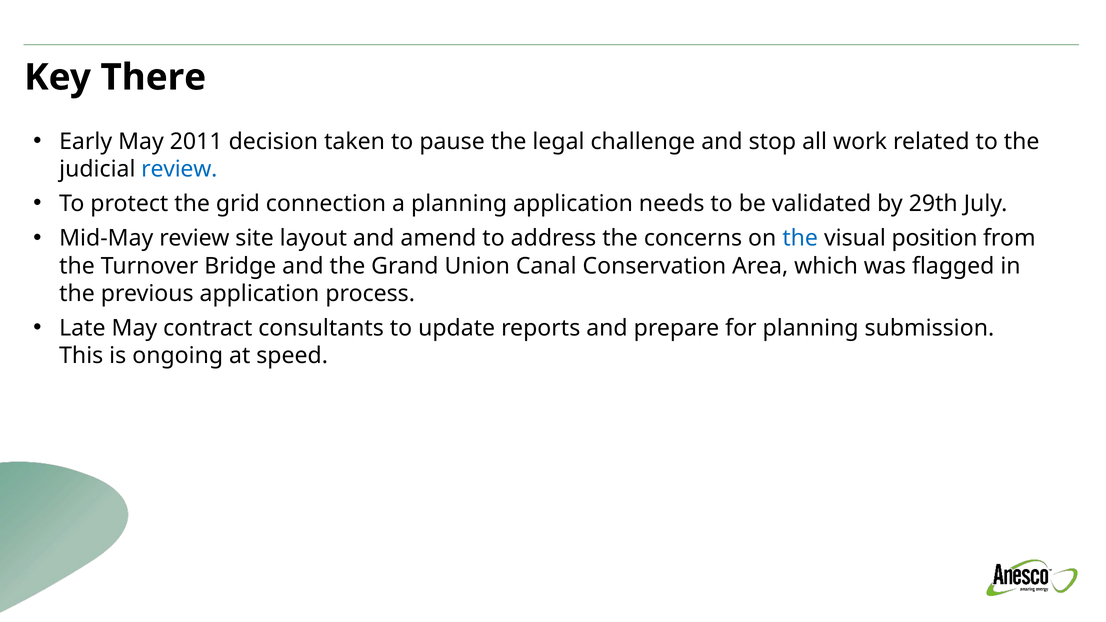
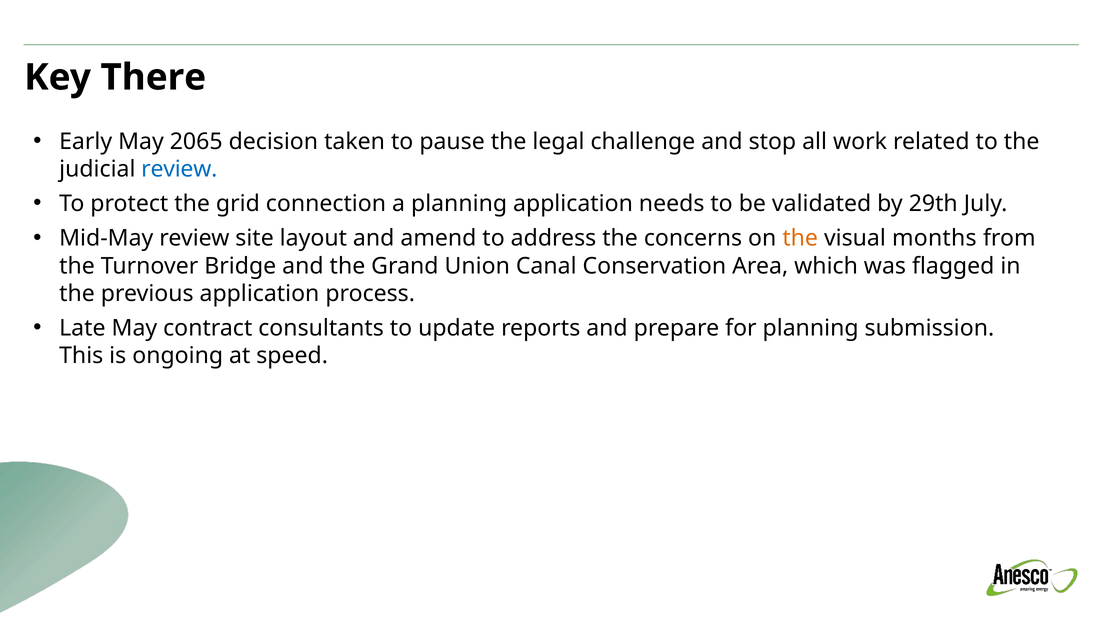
2011: 2011 -> 2065
the at (800, 238) colour: blue -> orange
position: position -> months
